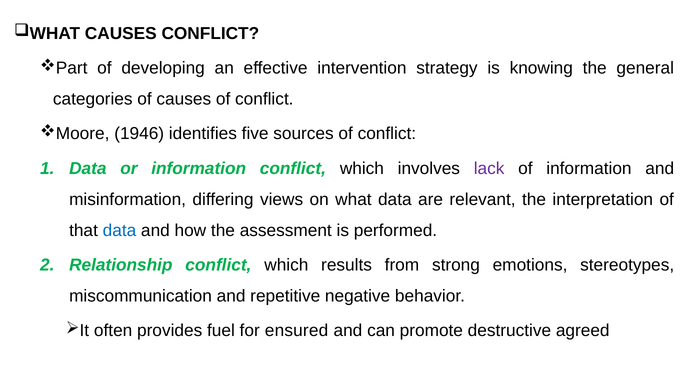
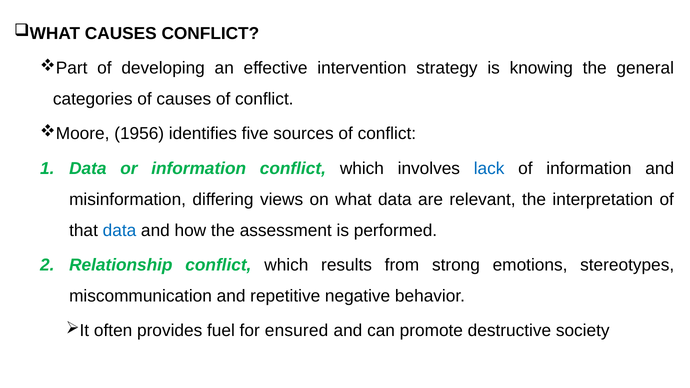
1946: 1946 -> 1956
lack colour: purple -> blue
agreed: agreed -> society
